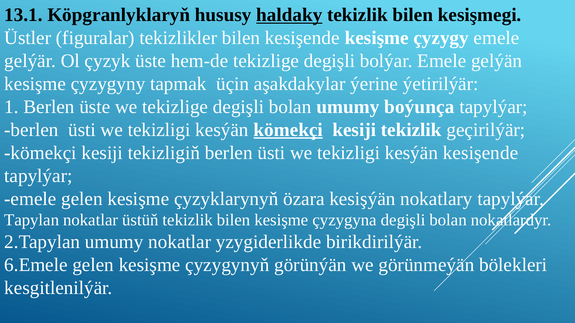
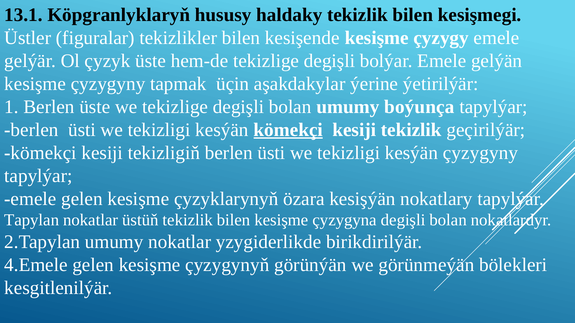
haldaky underline: present -> none
kesýän kesişende: kesişende -> çyzygyny
6.Emele: 6.Emele -> 4.Emele
